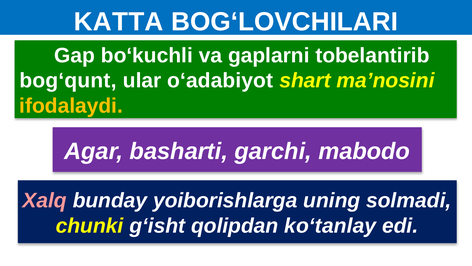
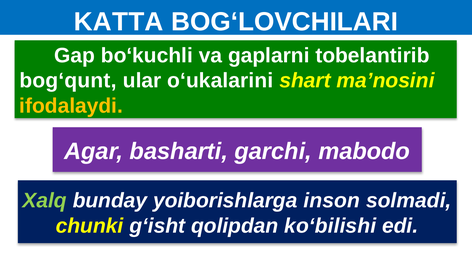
o‘adabiyot: o‘adabiyot -> o‘ukalarini
Xalq colour: pink -> light green
uning: uning -> inson
ko‘tanlay: ko‘tanlay -> ko‘bilishi
